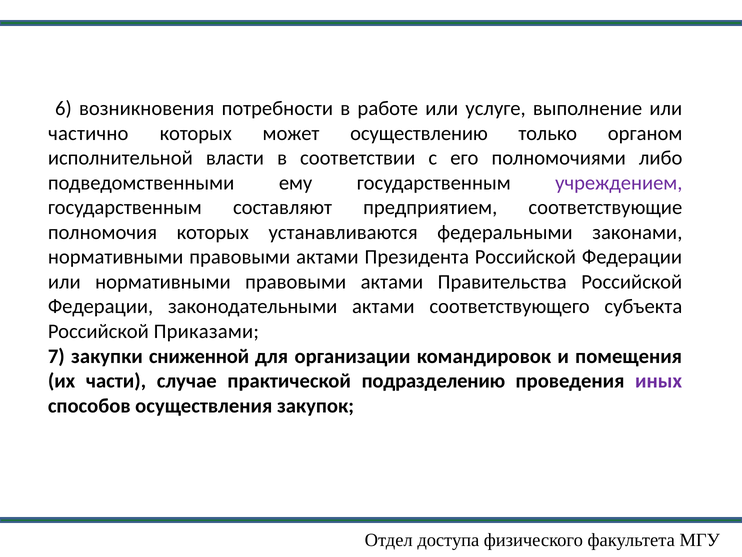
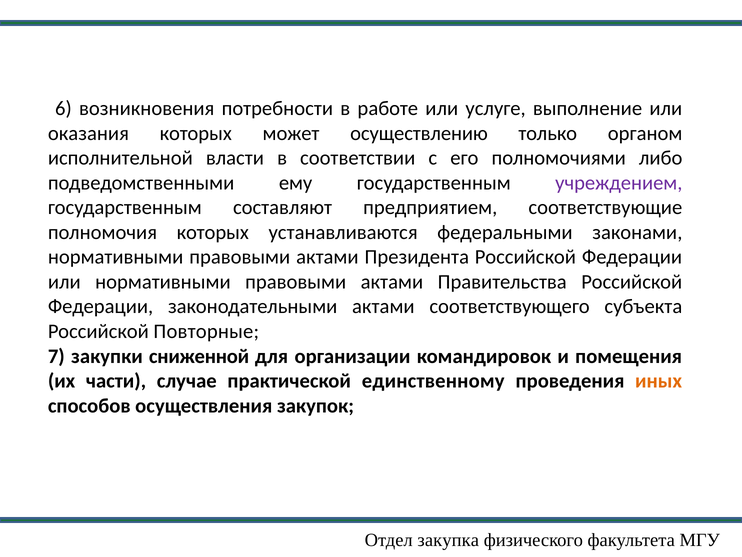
частично: частично -> оказания
Приказами: Приказами -> Повторные
подразделению: подразделению -> единственному
иных colour: purple -> orange
доступа: доступа -> закупка
